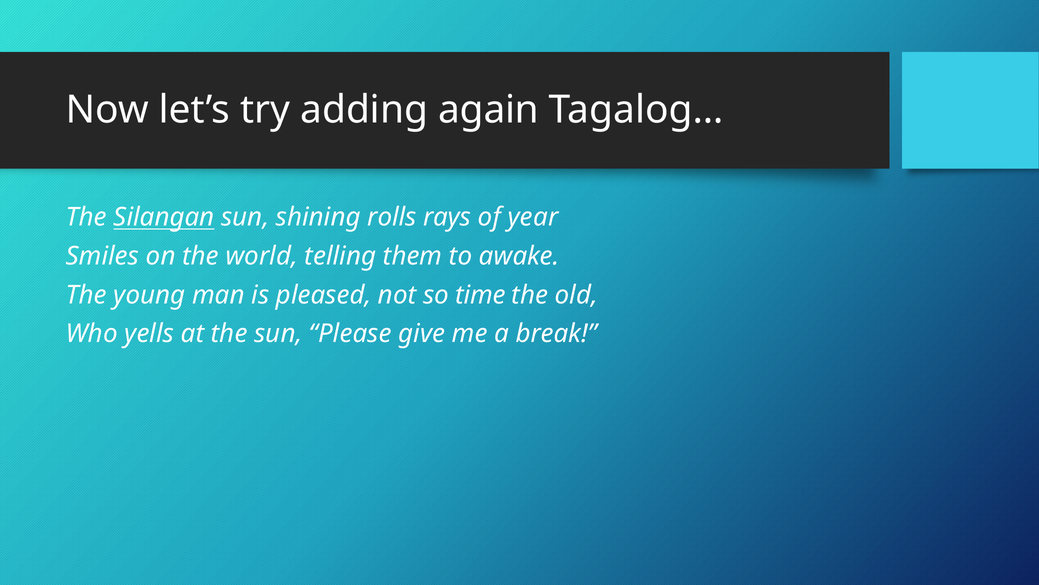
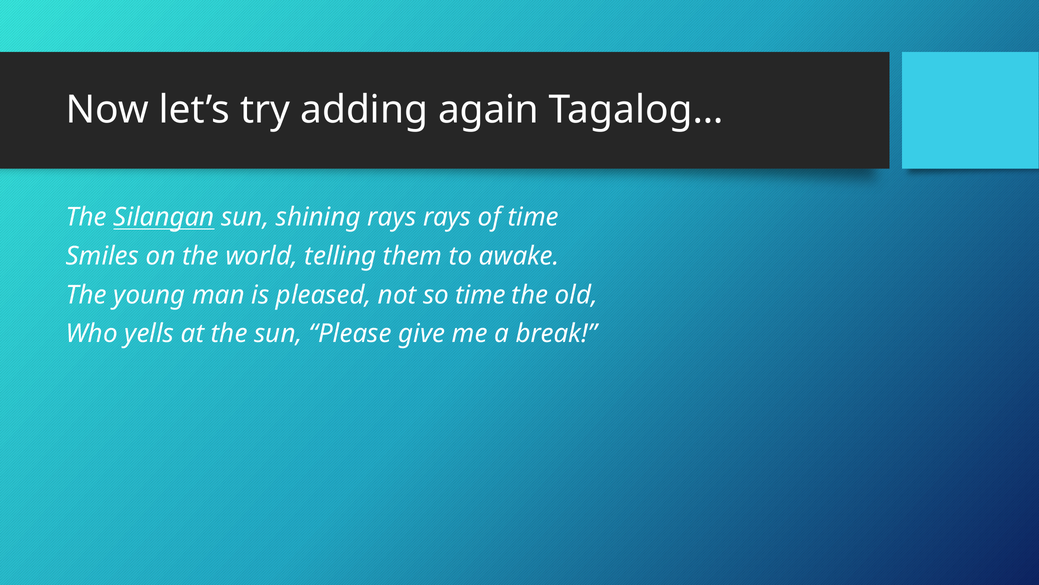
shining rolls: rolls -> rays
of year: year -> time
